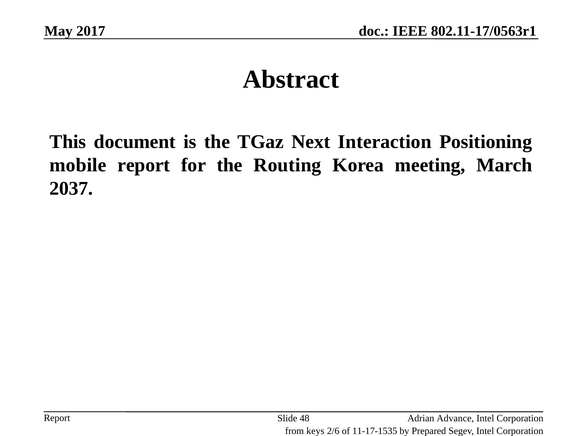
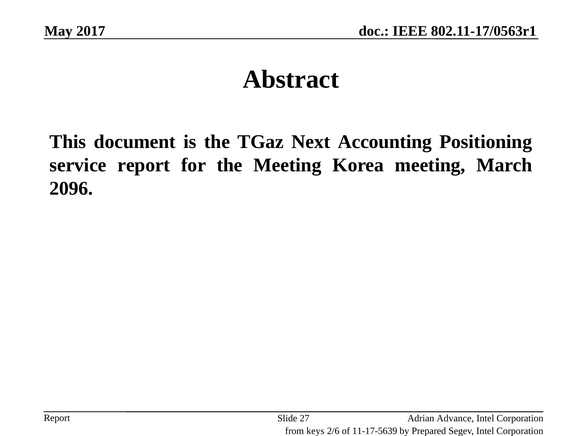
Interaction: Interaction -> Accounting
mobile: mobile -> service
the Routing: Routing -> Meeting
2037: 2037 -> 2096
48: 48 -> 27
11-17-1535: 11-17-1535 -> 11-17-5639
